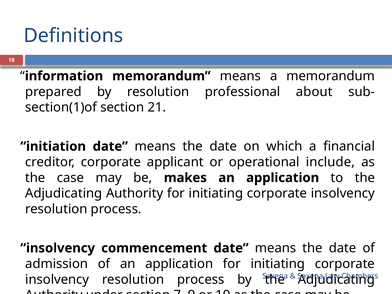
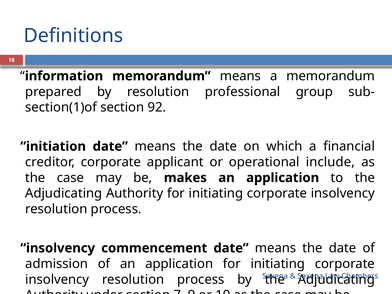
about: about -> group
21: 21 -> 92
